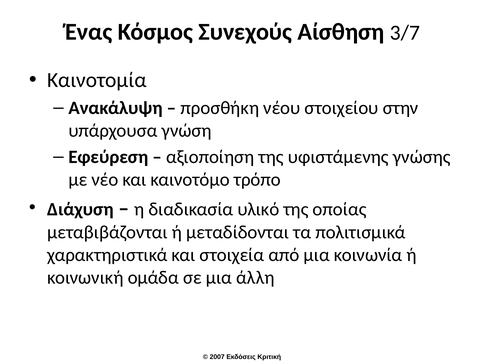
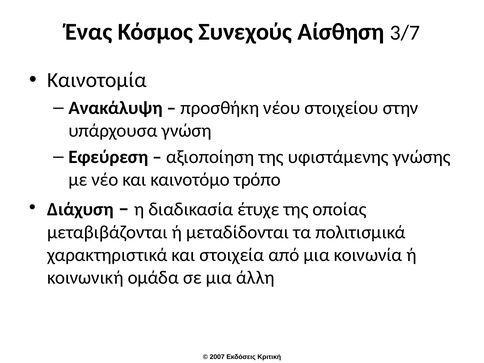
υλικό: υλικό -> έτυχε
